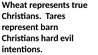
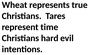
barn: barn -> time
